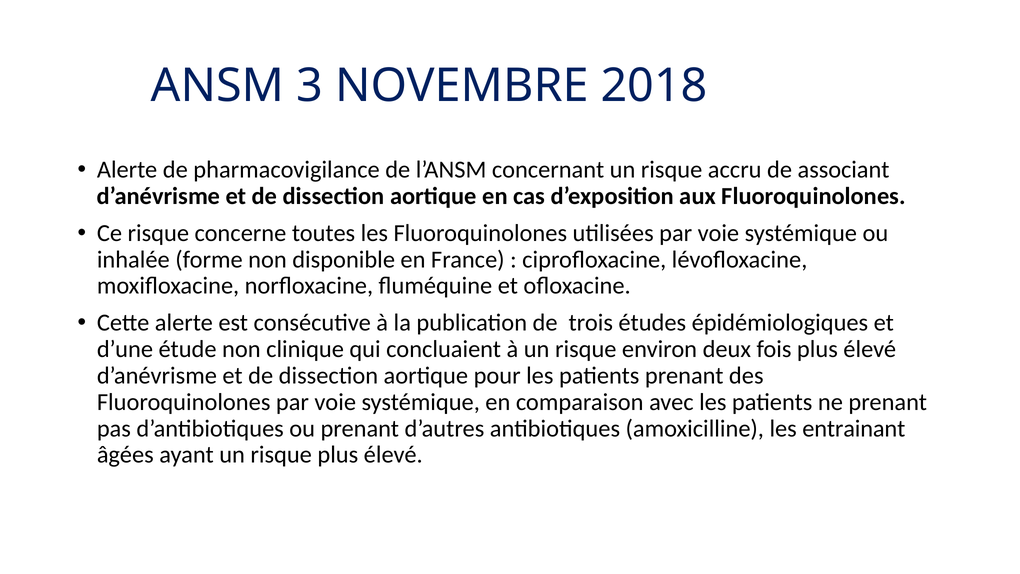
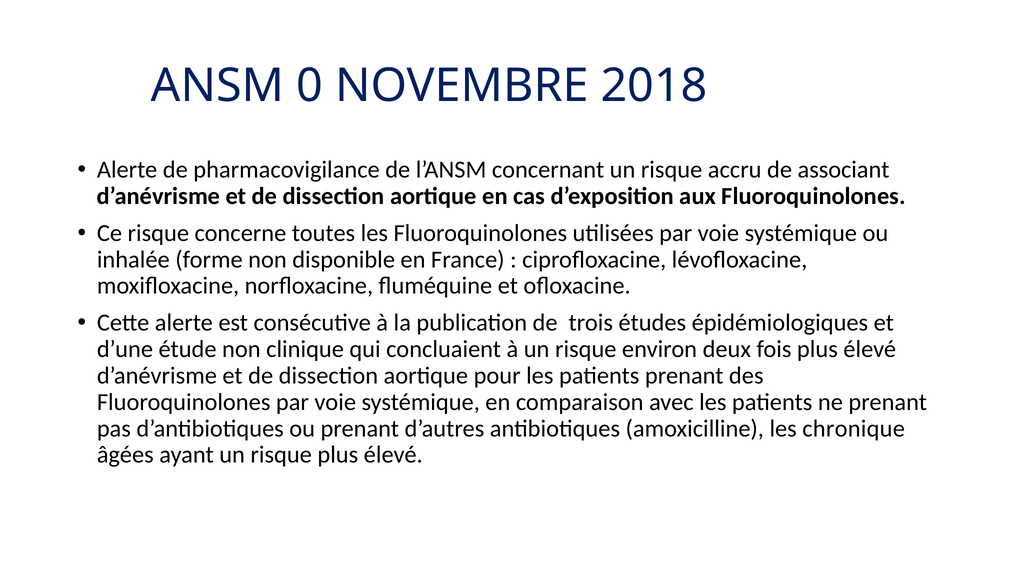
3: 3 -> 0
entrainant: entrainant -> chronique
